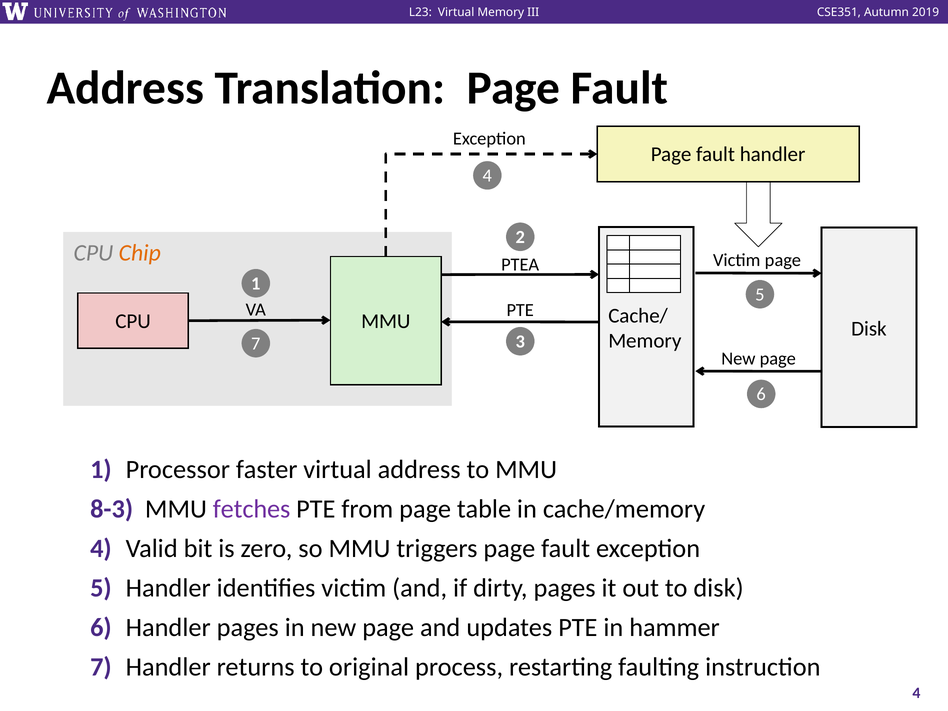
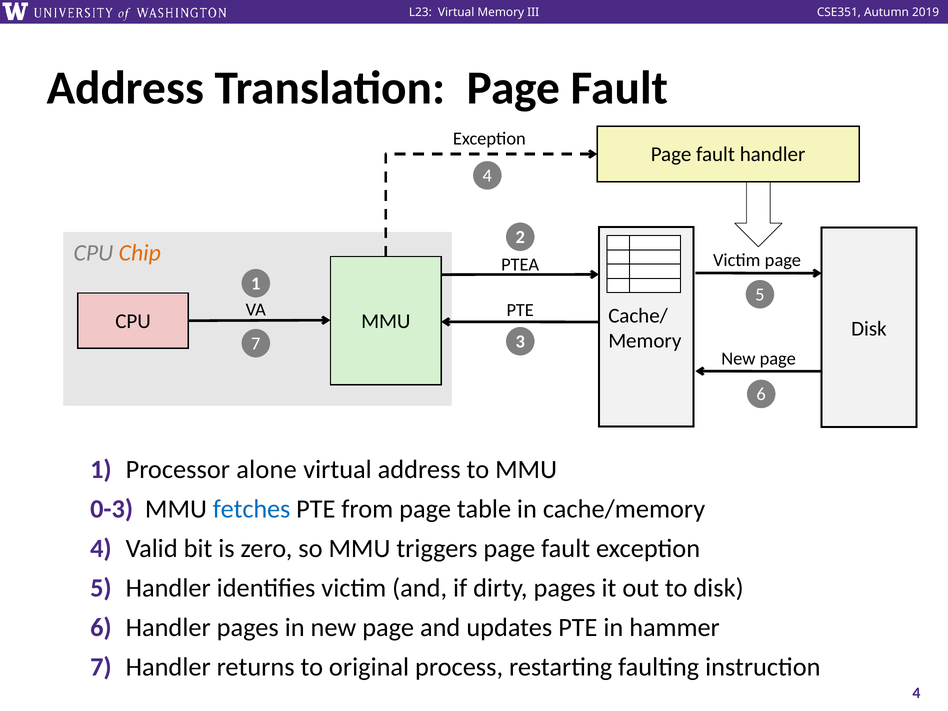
faster: faster -> alone
8-3: 8-3 -> 0-3
fetches colour: purple -> blue
